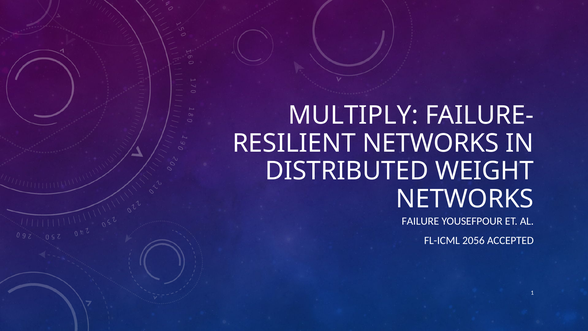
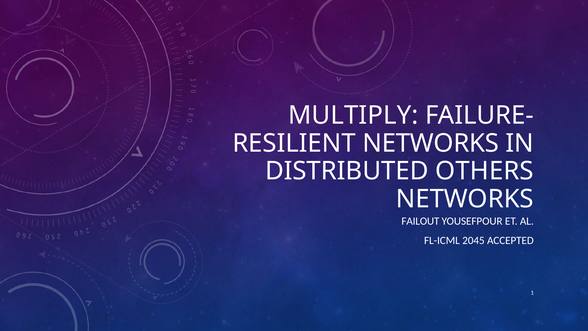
WEIGHT: WEIGHT -> OTHERS
FAILURE: FAILURE -> FAILOUT
2056: 2056 -> 2045
